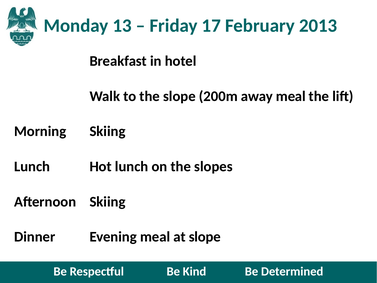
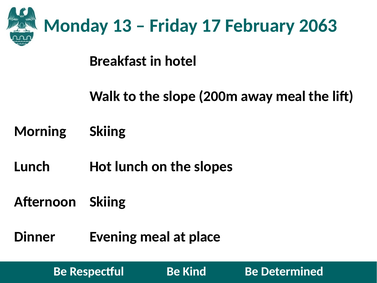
2013: 2013 -> 2063
at slope: slope -> place
